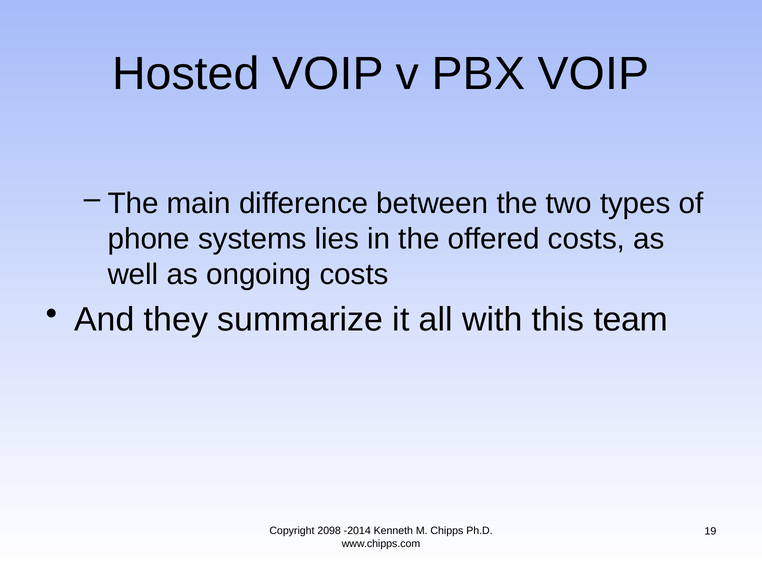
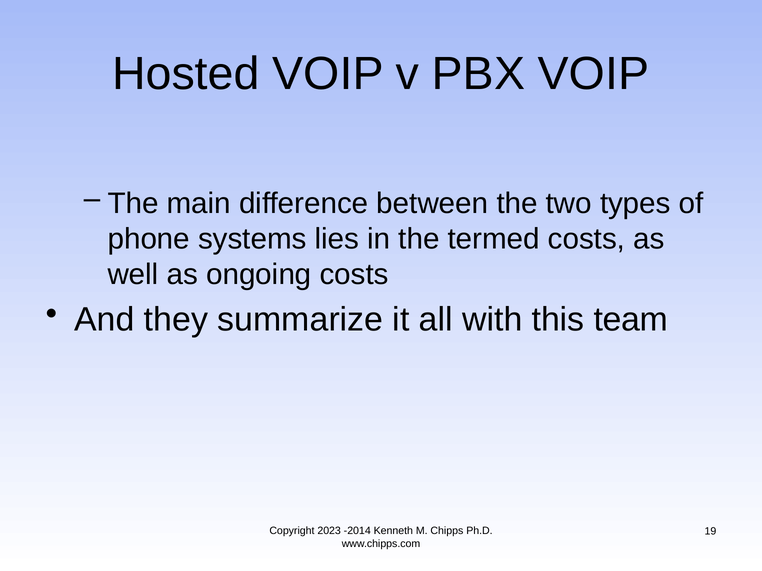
offered: offered -> termed
2098: 2098 -> 2023
